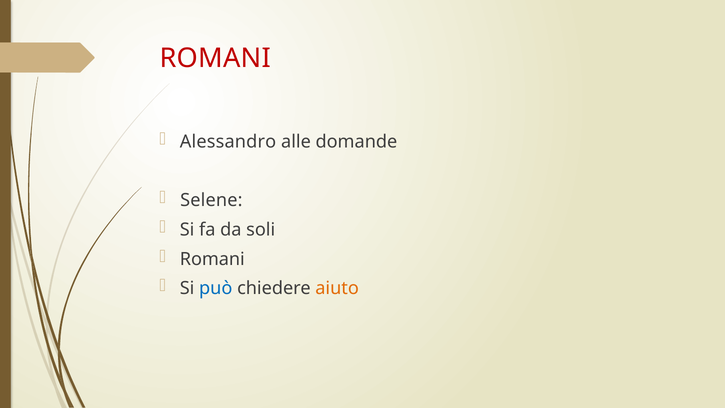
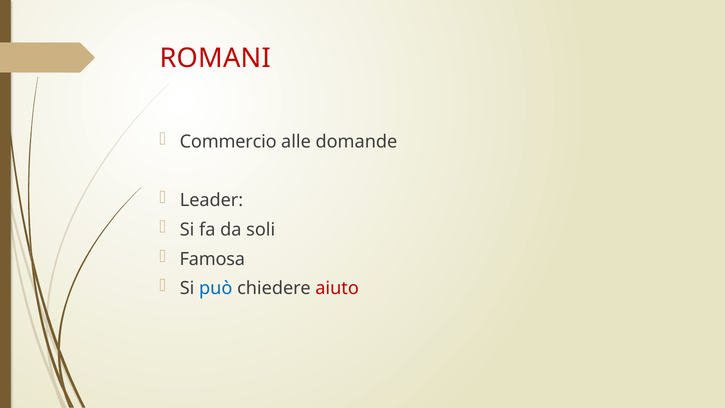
Alessandro: Alessandro -> Commercio
Selene: Selene -> Leader
Romani at (212, 259): Romani -> Famosa
aiuto colour: orange -> red
